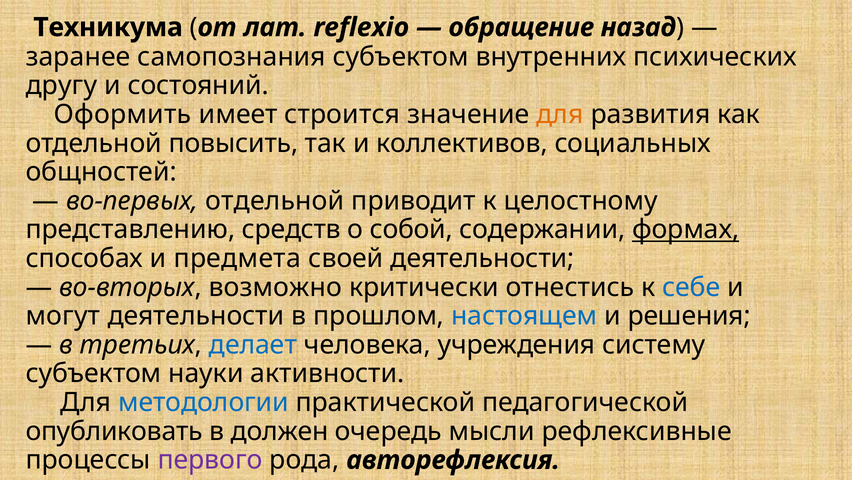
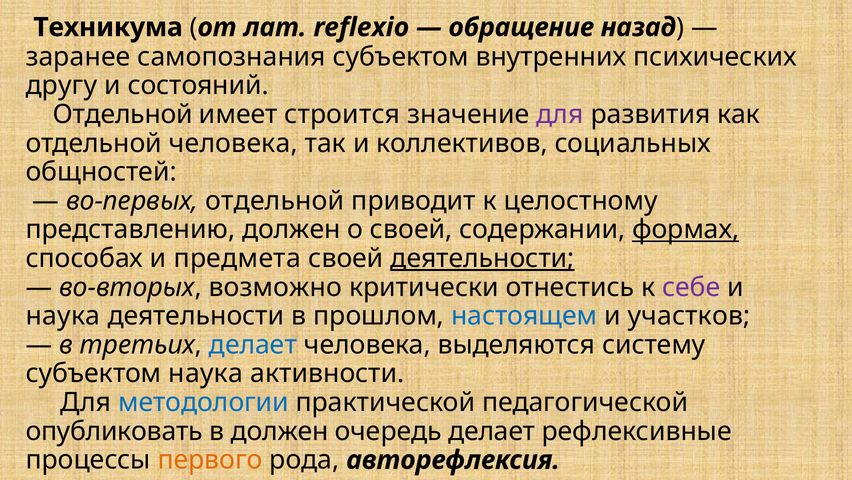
Оформить at (123, 114): Оформить -> Отдельной
для at (560, 114) colour: orange -> purple
отдельной повысить: повысить -> человека
представлению средств: средств -> должен
о собой: собой -> своей
деятельности at (482, 258) underline: none -> present
себе colour: blue -> purple
могут at (63, 316): могут -> наука
решения: решения -> участков
учреждения: учреждения -> выделяются
субъектом науки: науки -> наука
очередь мысли: мысли -> делает
первого colour: purple -> orange
